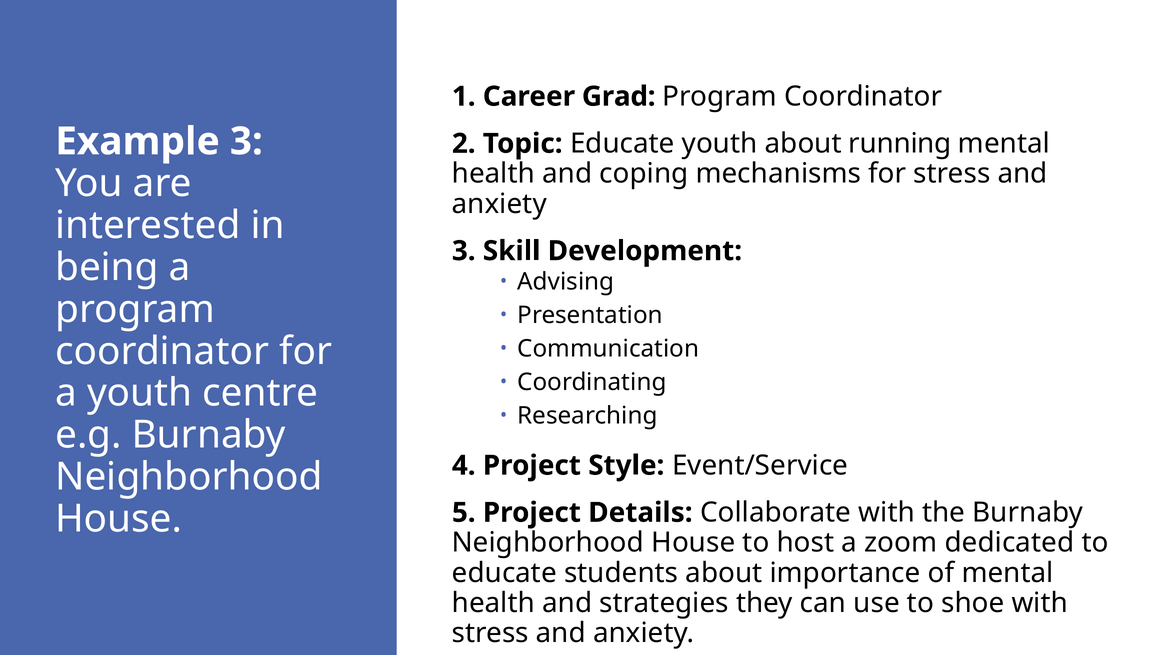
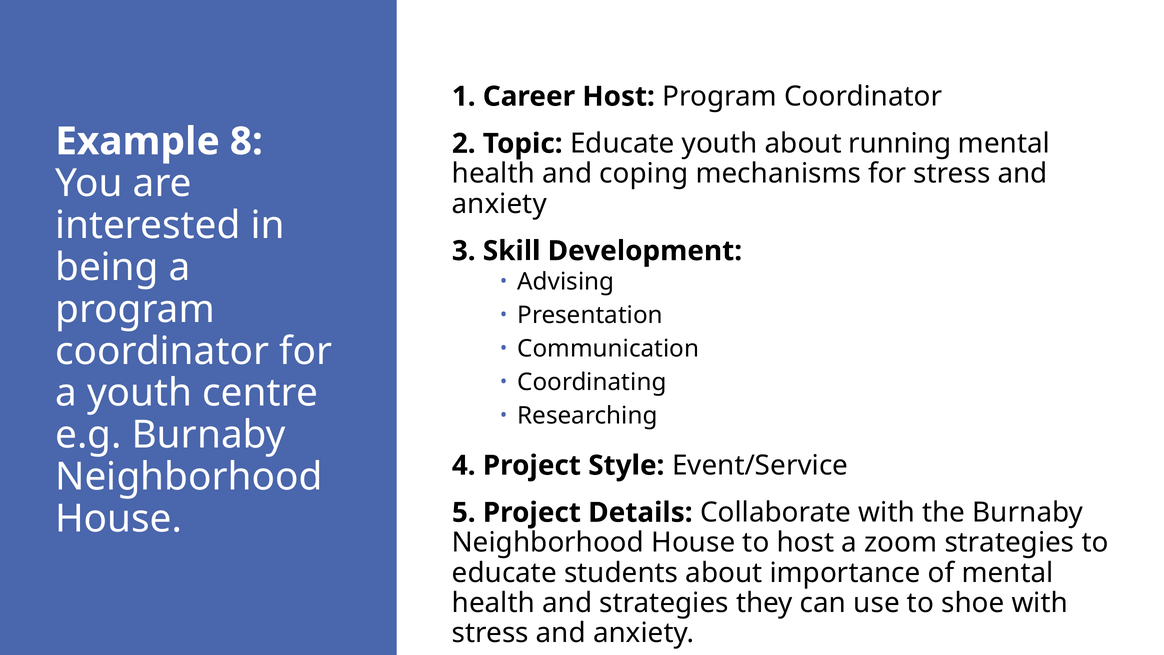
Career Grad: Grad -> Host
Example 3: 3 -> 8
zoom dedicated: dedicated -> strategies
